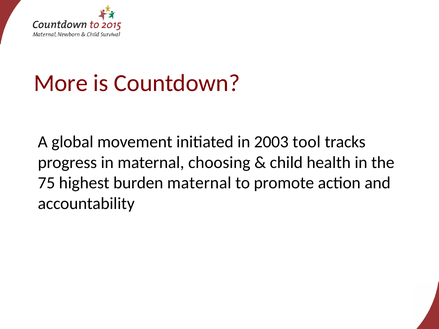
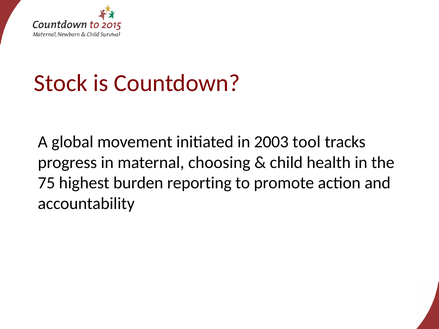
More: More -> Stock
burden maternal: maternal -> reporting
